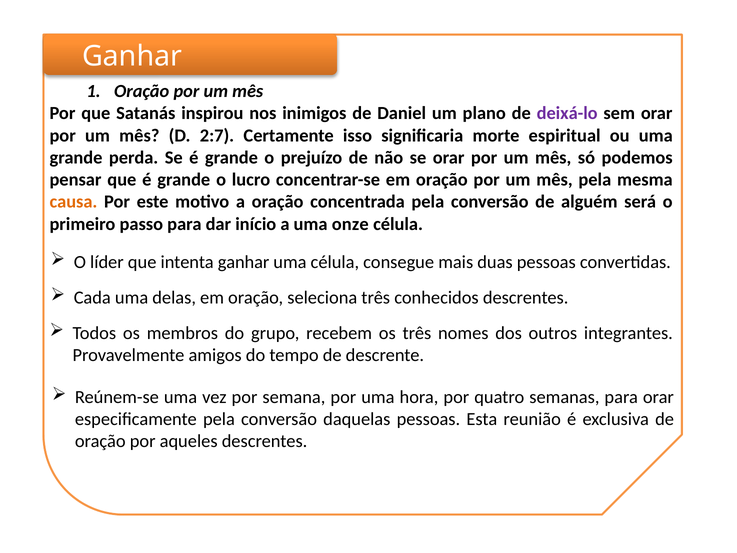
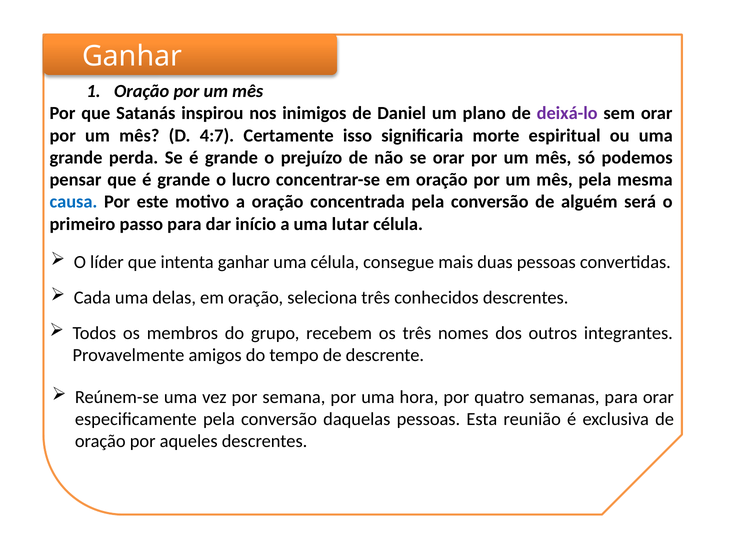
2:7: 2:7 -> 4:7
causa colour: orange -> blue
onze: onze -> lutar
